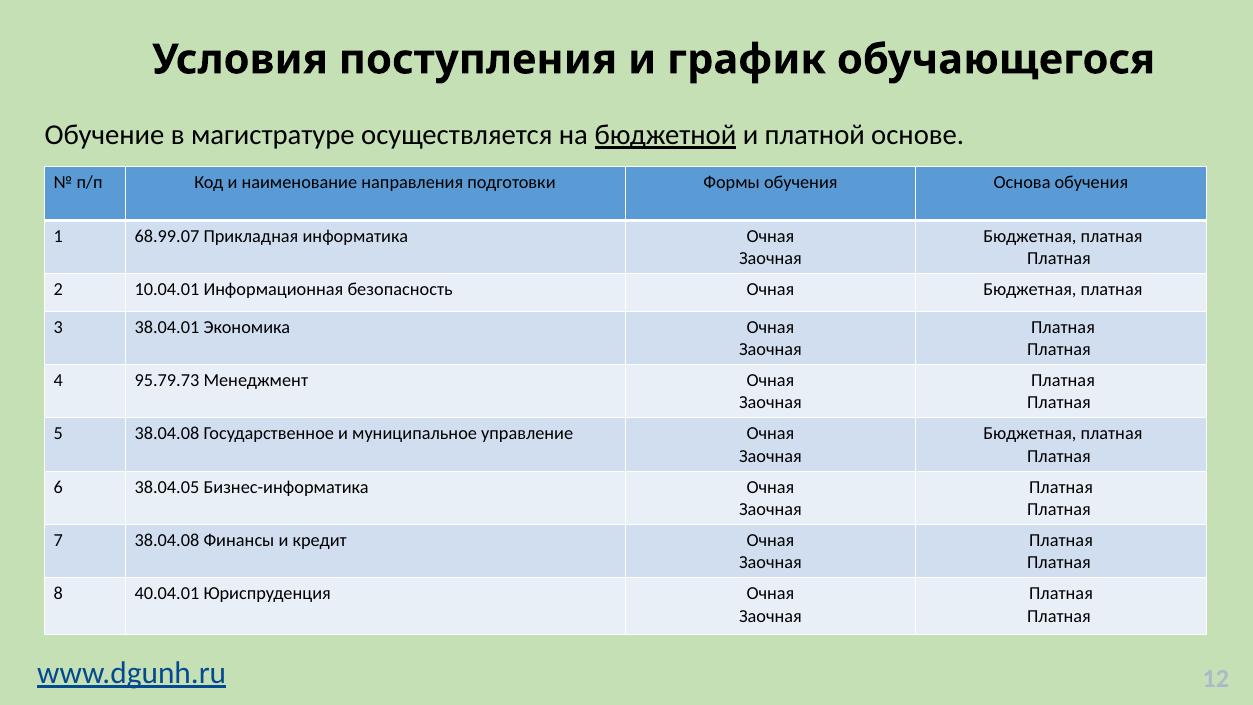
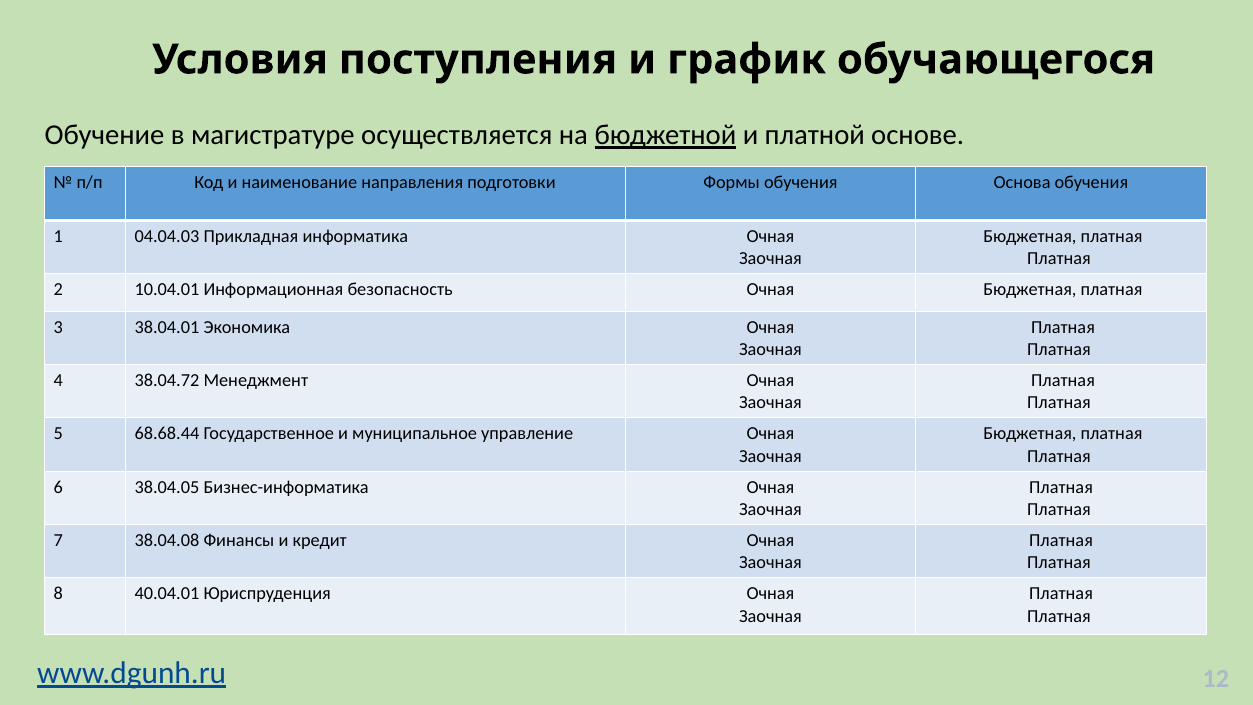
68.99.07: 68.99.07 -> 04.04.03
95.79.73: 95.79.73 -> 38.04.72
5 38.04.08: 38.04.08 -> 68.68.44
